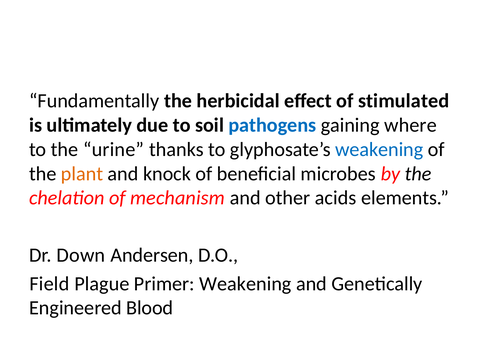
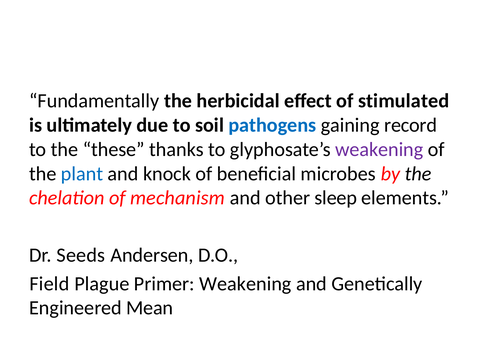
where: where -> record
urine: urine -> these
weakening at (379, 149) colour: blue -> purple
plant colour: orange -> blue
acids: acids -> sleep
Down: Down -> Seeds
Blood: Blood -> Mean
